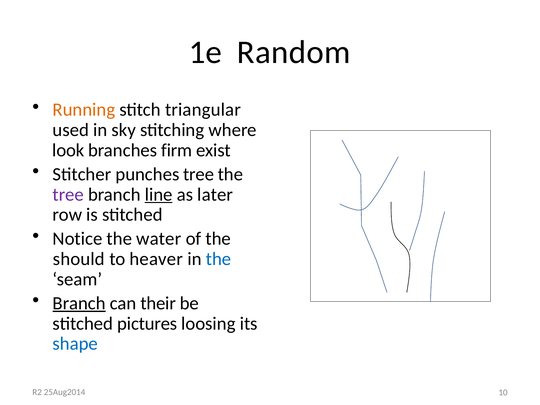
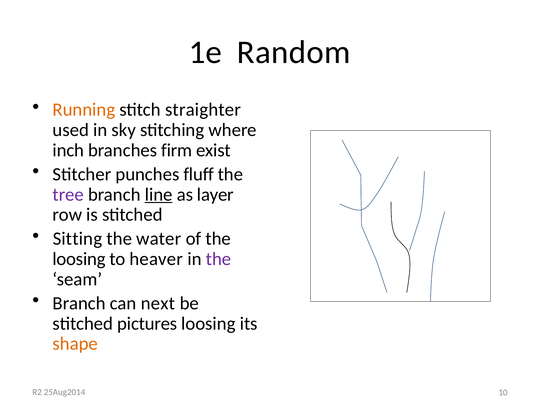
triangular: triangular -> straighter
look: look -> inch
punches tree: tree -> fluff
later: later -> layer
Notice: Notice -> Sitting
should at (79, 259): should -> loosing
the at (218, 259) colour: blue -> purple
Branch at (79, 303) underline: present -> none
their: their -> next
shape colour: blue -> orange
